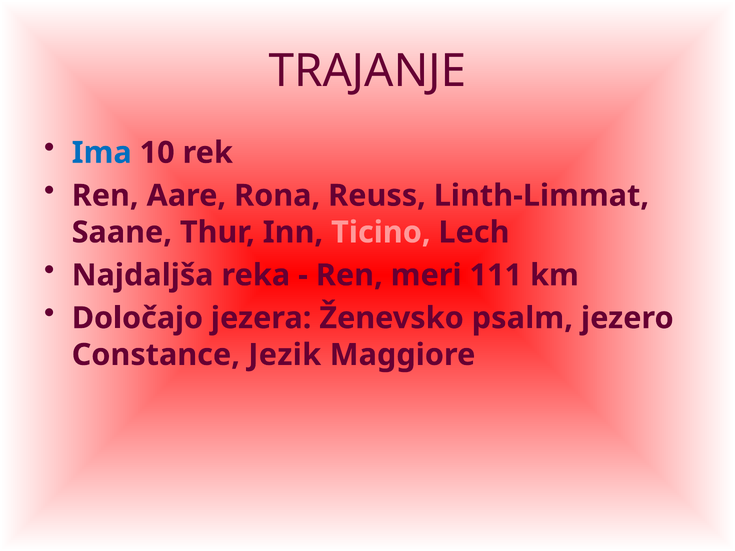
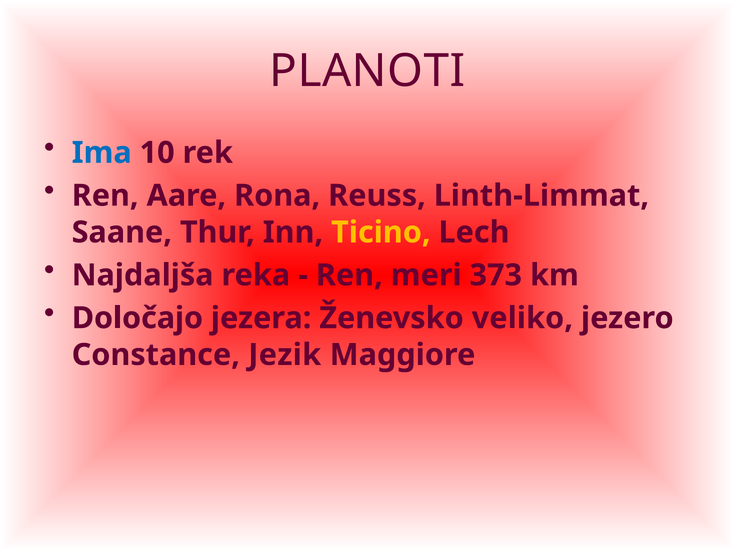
TRAJANJE: TRAJANJE -> PLANOTI
Ticino colour: pink -> yellow
111: 111 -> 373
psalm: psalm -> veliko
